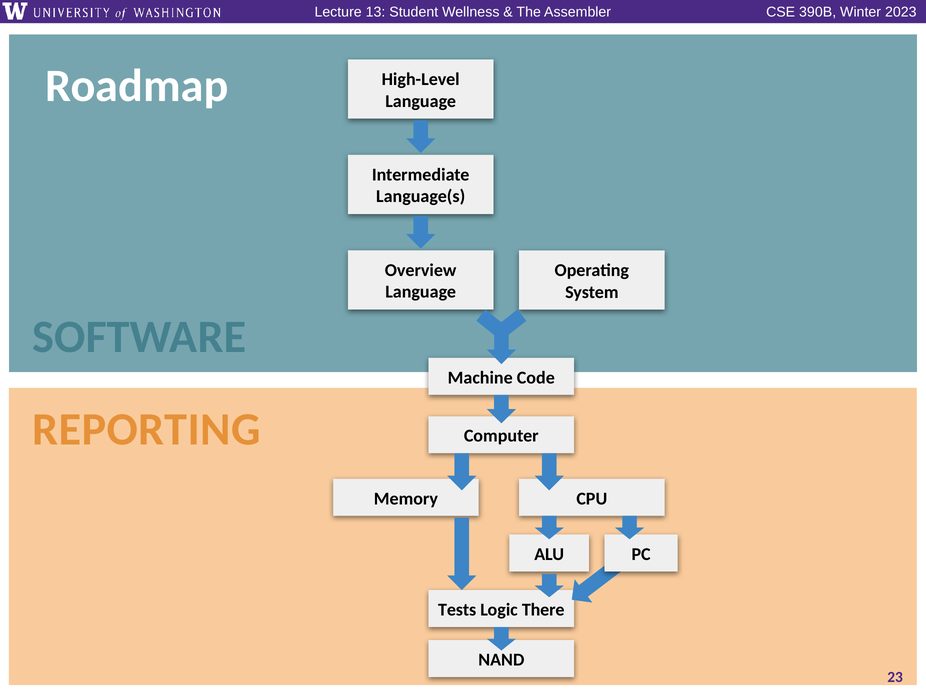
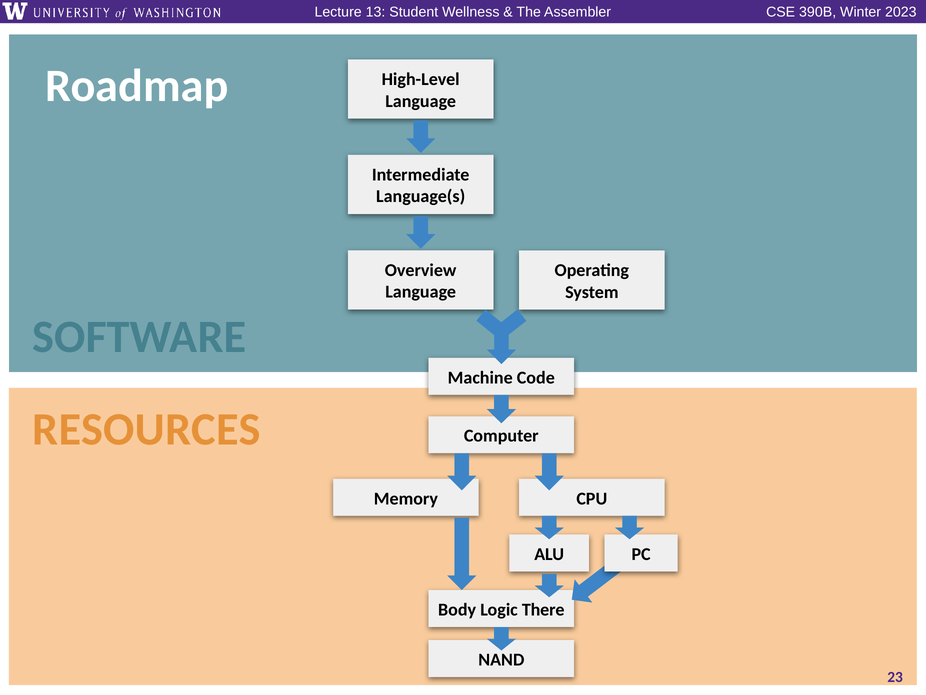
REPORTING: REPORTING -> RESOURCES
Tests: Tests -> Body
